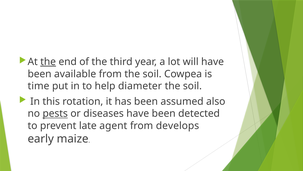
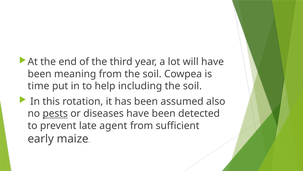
the at (48, 62) underline: present -> none
available: available -> meaning
diameter: diameter -> including
develops: develops -> sufficient
